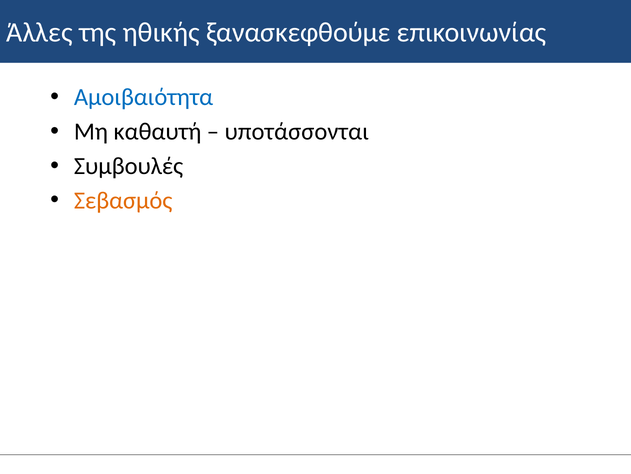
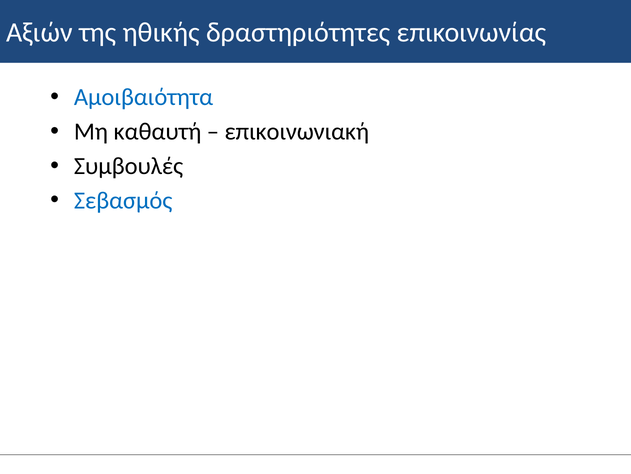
Άλλες: Άλλες -> Αξιών
ξανασκεφθούμε: ξανασκεφθούμε -> δραστηριότητες
υποτάσσονται: υποτάσσονται -> επικοινωνιακή
Σεβασμός colour: orange -> blue
